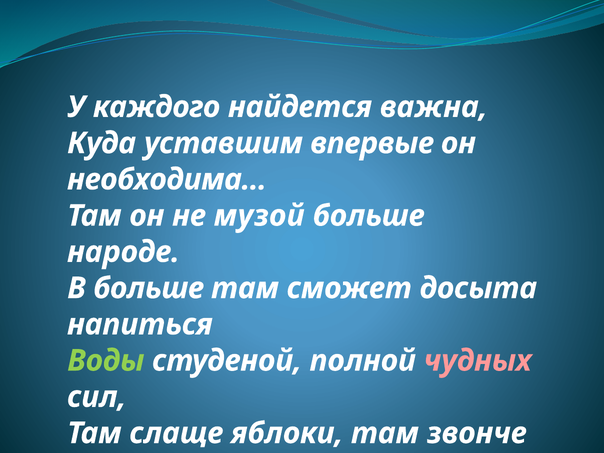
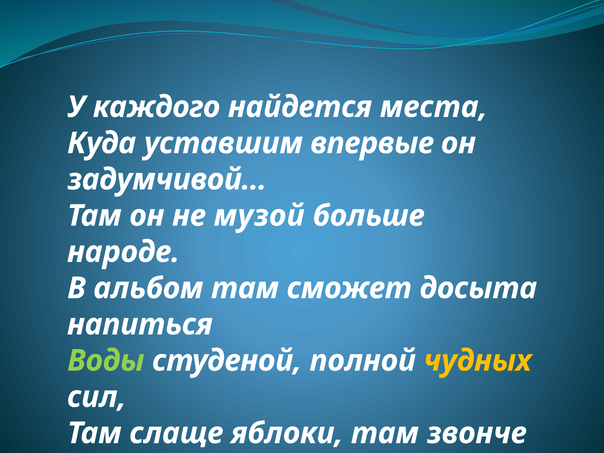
найдется важна: важна -> места
необходима…: необходима… -> задумчивой…
В больше: больше -> альбом
чудных colour: pink -> yellow
